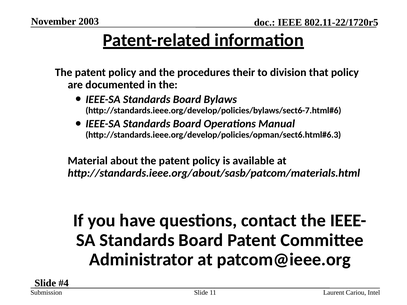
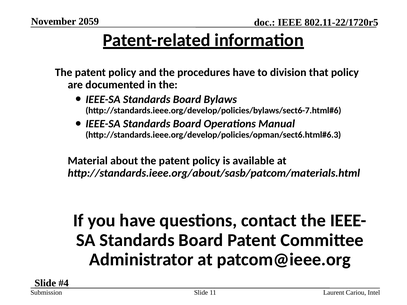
2003: 2003 -> 2059
procedures their: their -> have
